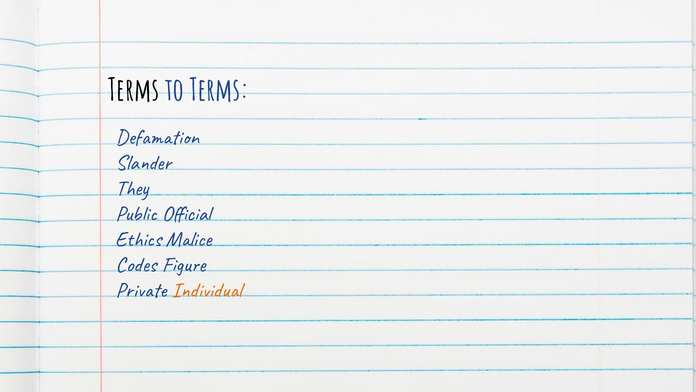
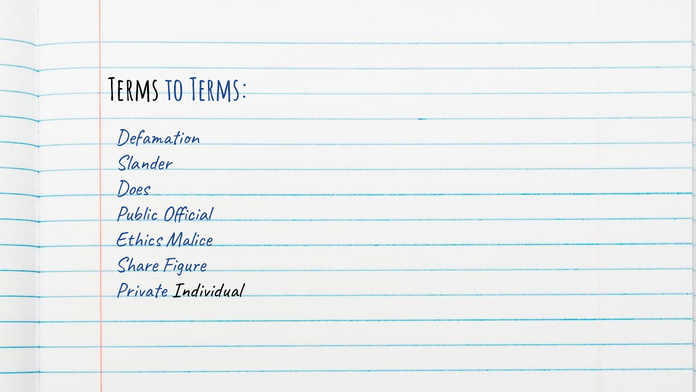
They: They -> Does
Codes: Codes -> Share
Individual colour: orange -> black
